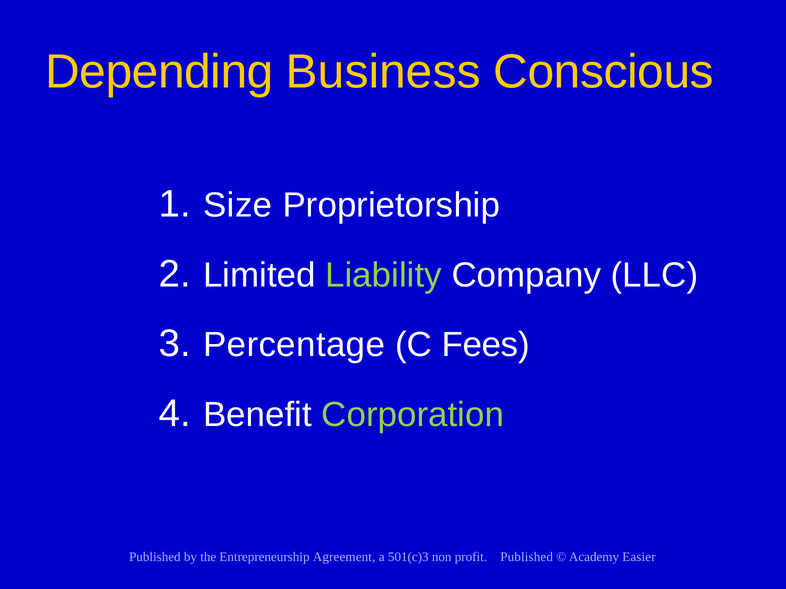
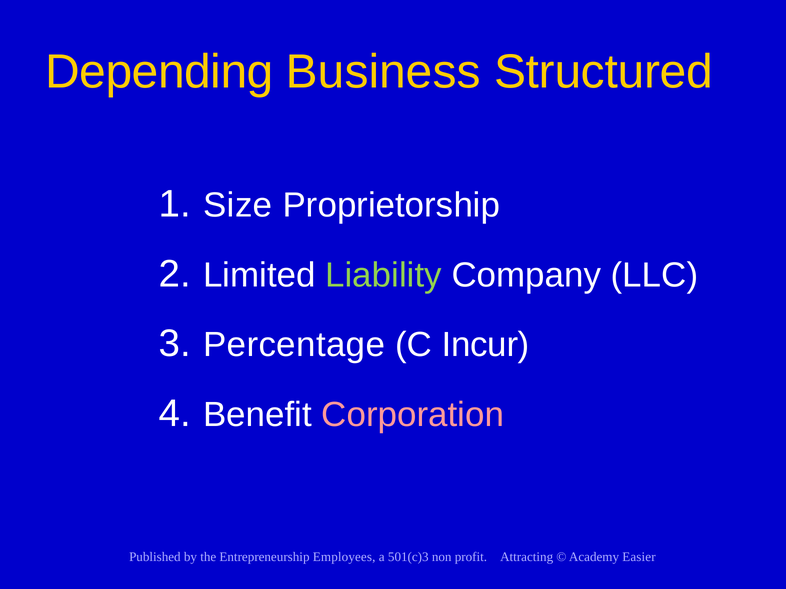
Conscious: Conscious -> Structured
Fees: Fees -> Incur
Corporation colour: light green -> pink
Agreement: Agreement -> Employees
profit Published: Published -> Attracting
